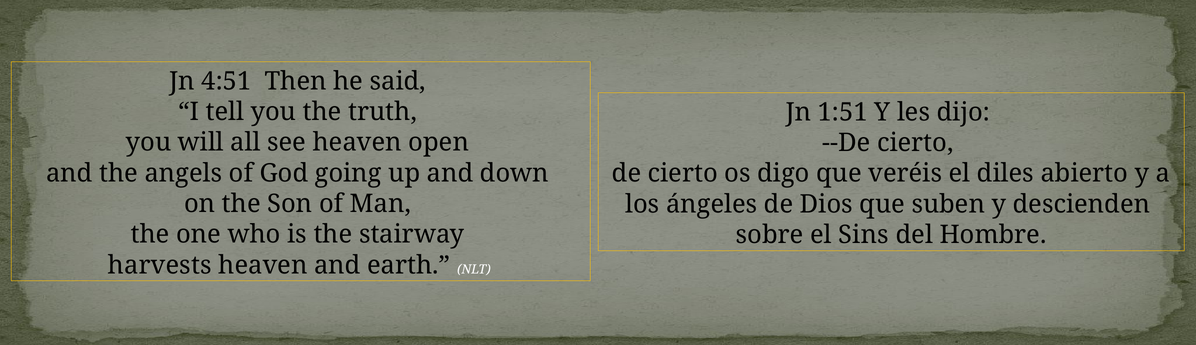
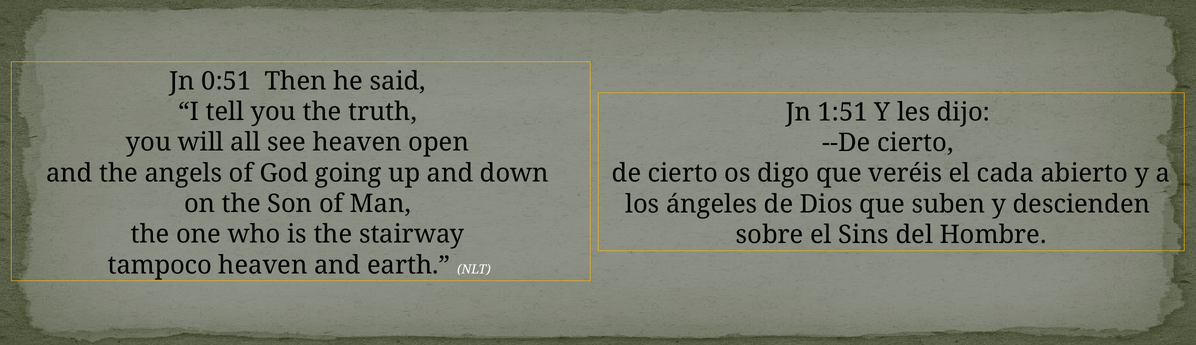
4:51: 4:51 -> 0:51
diles: diles -> cada
harvests: harvests -> tampoco
